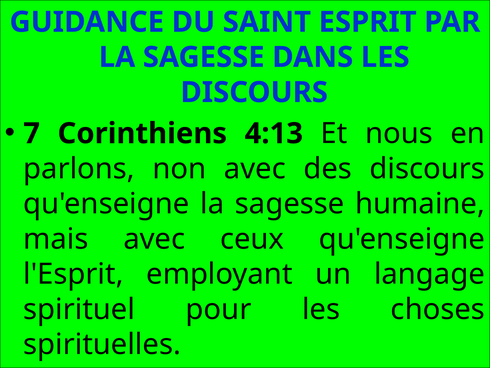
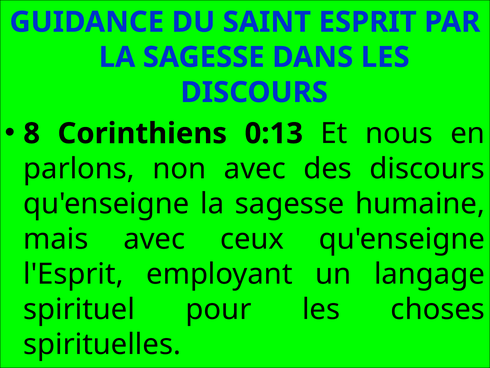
7: 7 -> 8
4:13: 4:13 -> 0:13
